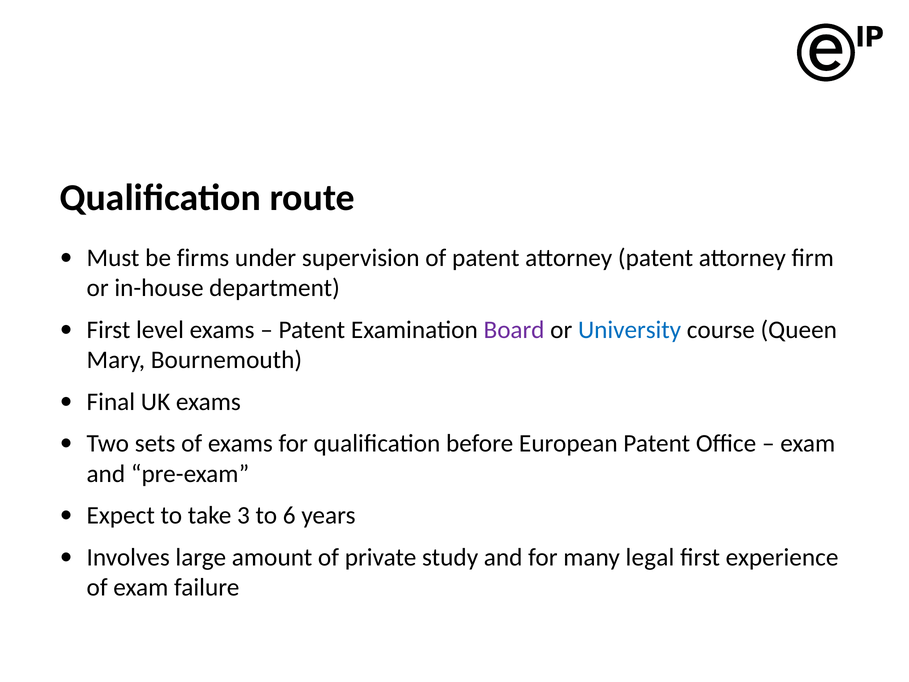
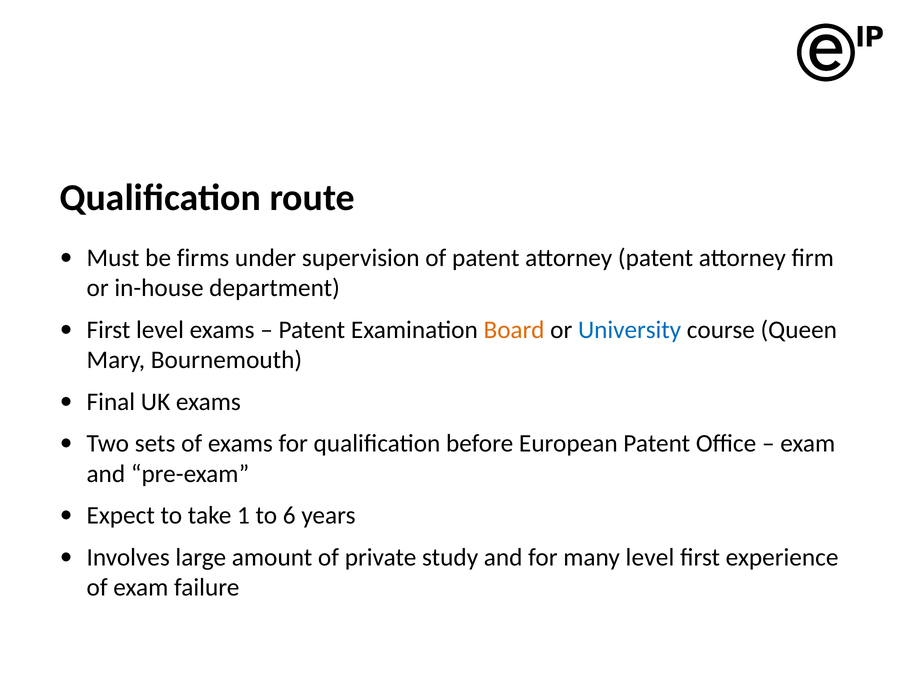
Board colour: purple -> orange
3: 3 -> 1
many legal: legal -> level
